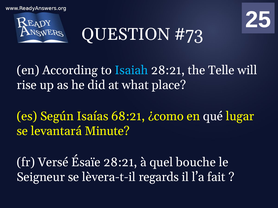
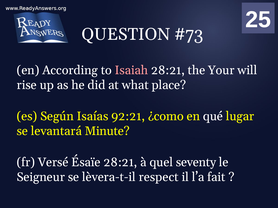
Isaiah colour: light blue -> pink
Telle: Telle -> Your
68:21: 68:21 -> 92:21
bouche: bouche -> seventy
regards: regards -> respect
